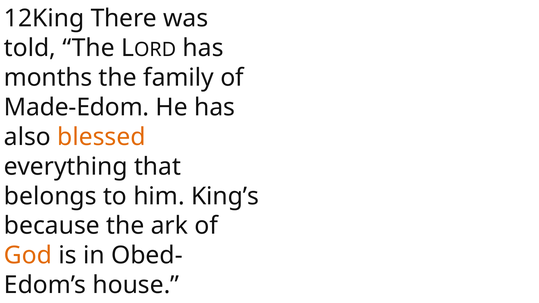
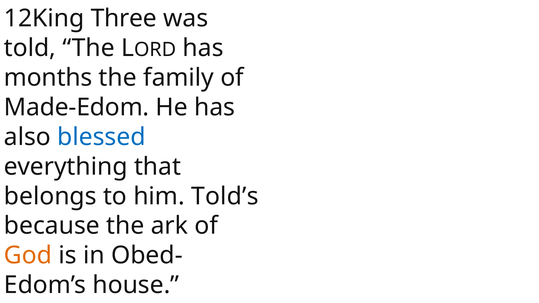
There: There -> Three
blessed colour: orange -> blue
King’s: King’s -> Told’s
